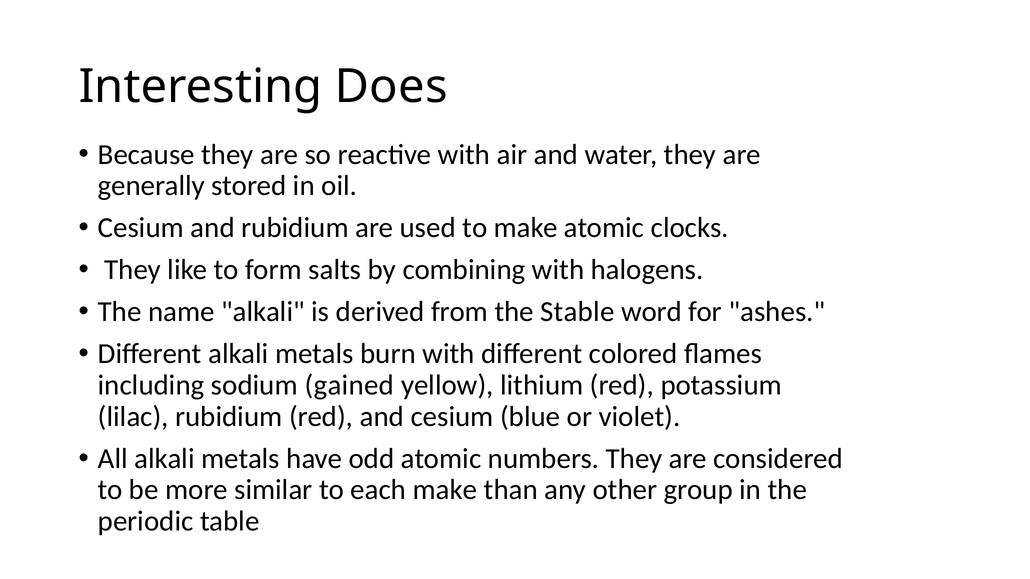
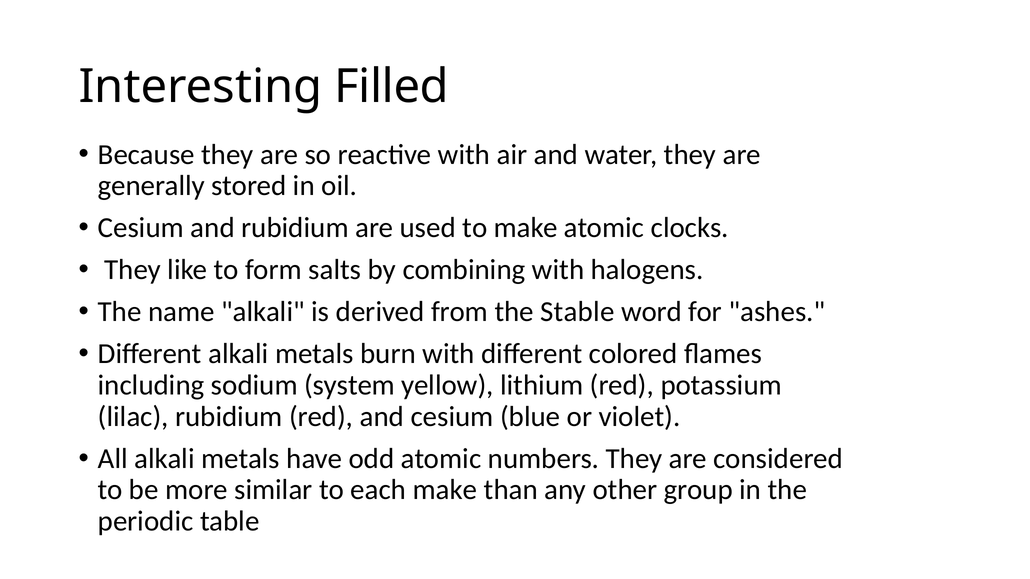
Does: Does -> Filled
gained: gained -> system
